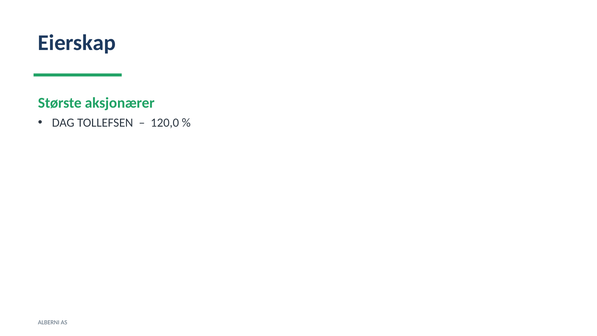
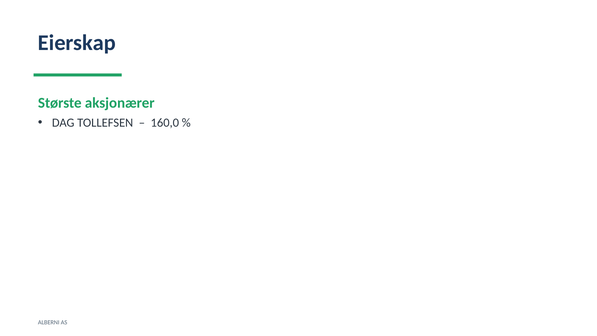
120,0: 120,0 -> 160,0
